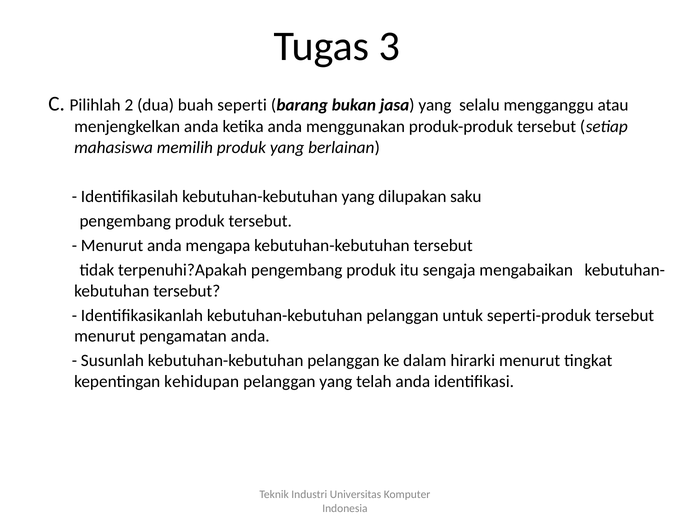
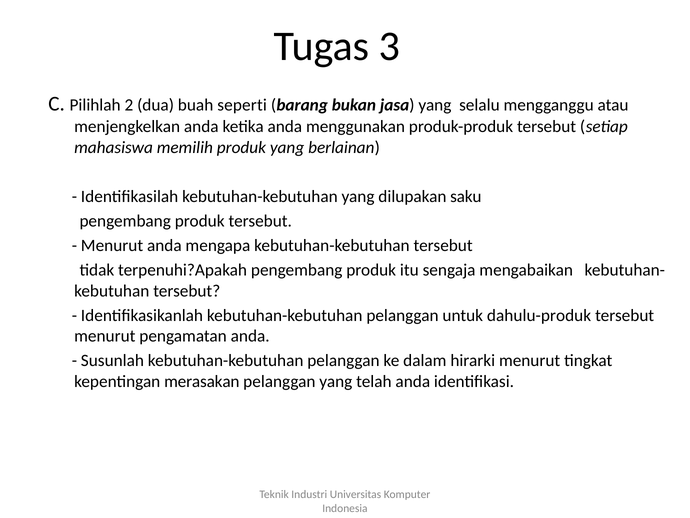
seperti-produk: seperti-produk -> dahulu-produk
kehidupan: kehidupan -> merasakan
